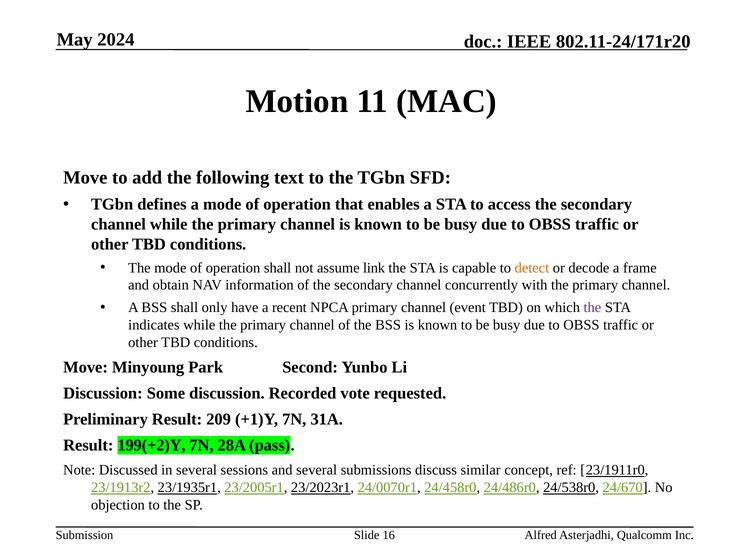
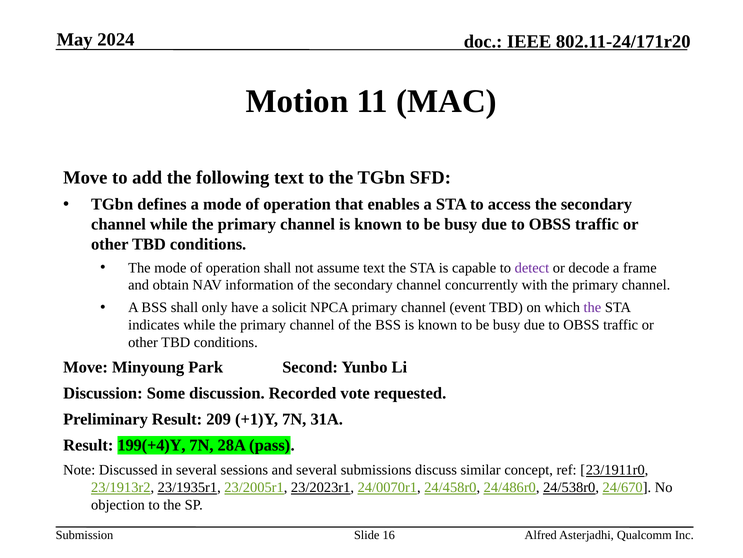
assume link: link -> text
detect colour: orange -> purple
recent: recent -> solicit
199(+2)Y: 199(+2)Y -> 199(+4)Y
